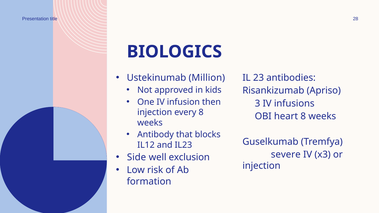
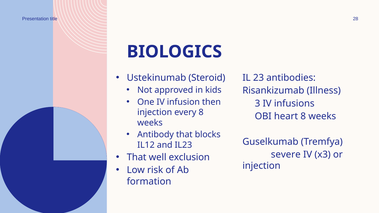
Million: Million -> Steroid
Apriso: Apriso -> Illness
Side at (137, 157): Side -> That
